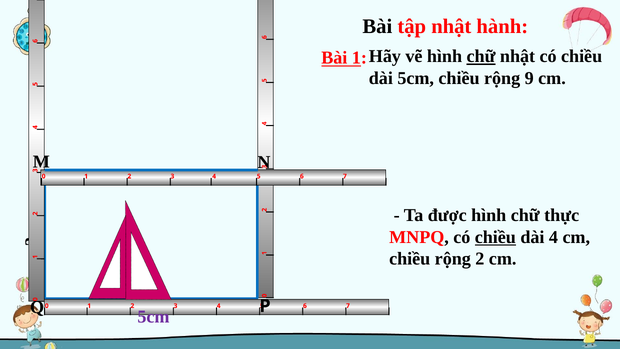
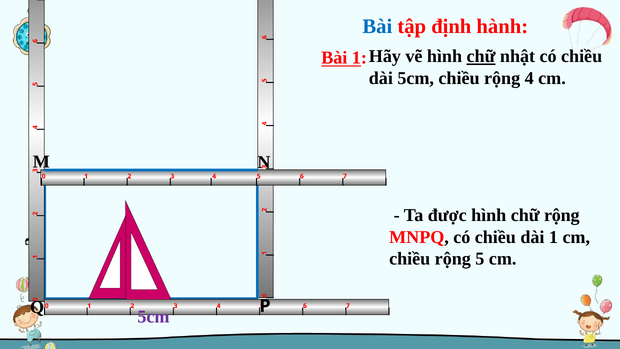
Bài at (377, 26) colour: black -> blue
tập nhật: nhật -> định
rộng 9: 9 -> 4
chữ thực: thực -> rộng
chiều at (495, 237) underline: present -> none
dài 4: 4 -> 1
rộng 2: 2 -> 5
